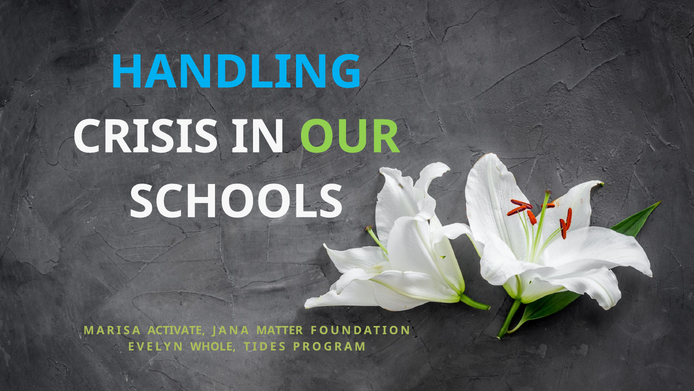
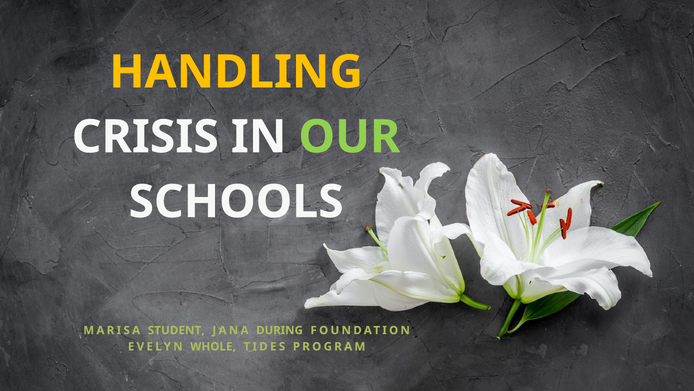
HANDLING colour: light blue -> yellow
ACTIVATE: ACTIVATE -> STUDENT
MATTER: MATTER -> DURING
